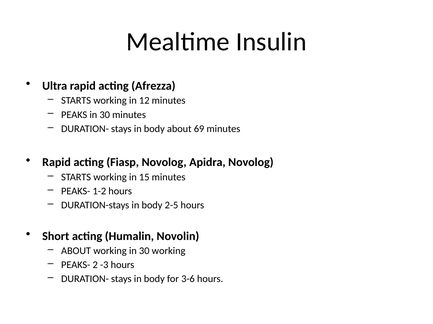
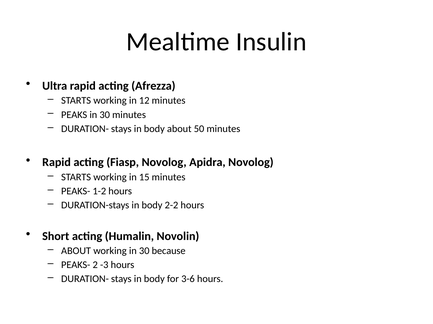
69: 69 -> 50
2-5: 2-5 -> 2-2
30 working: working -> because
